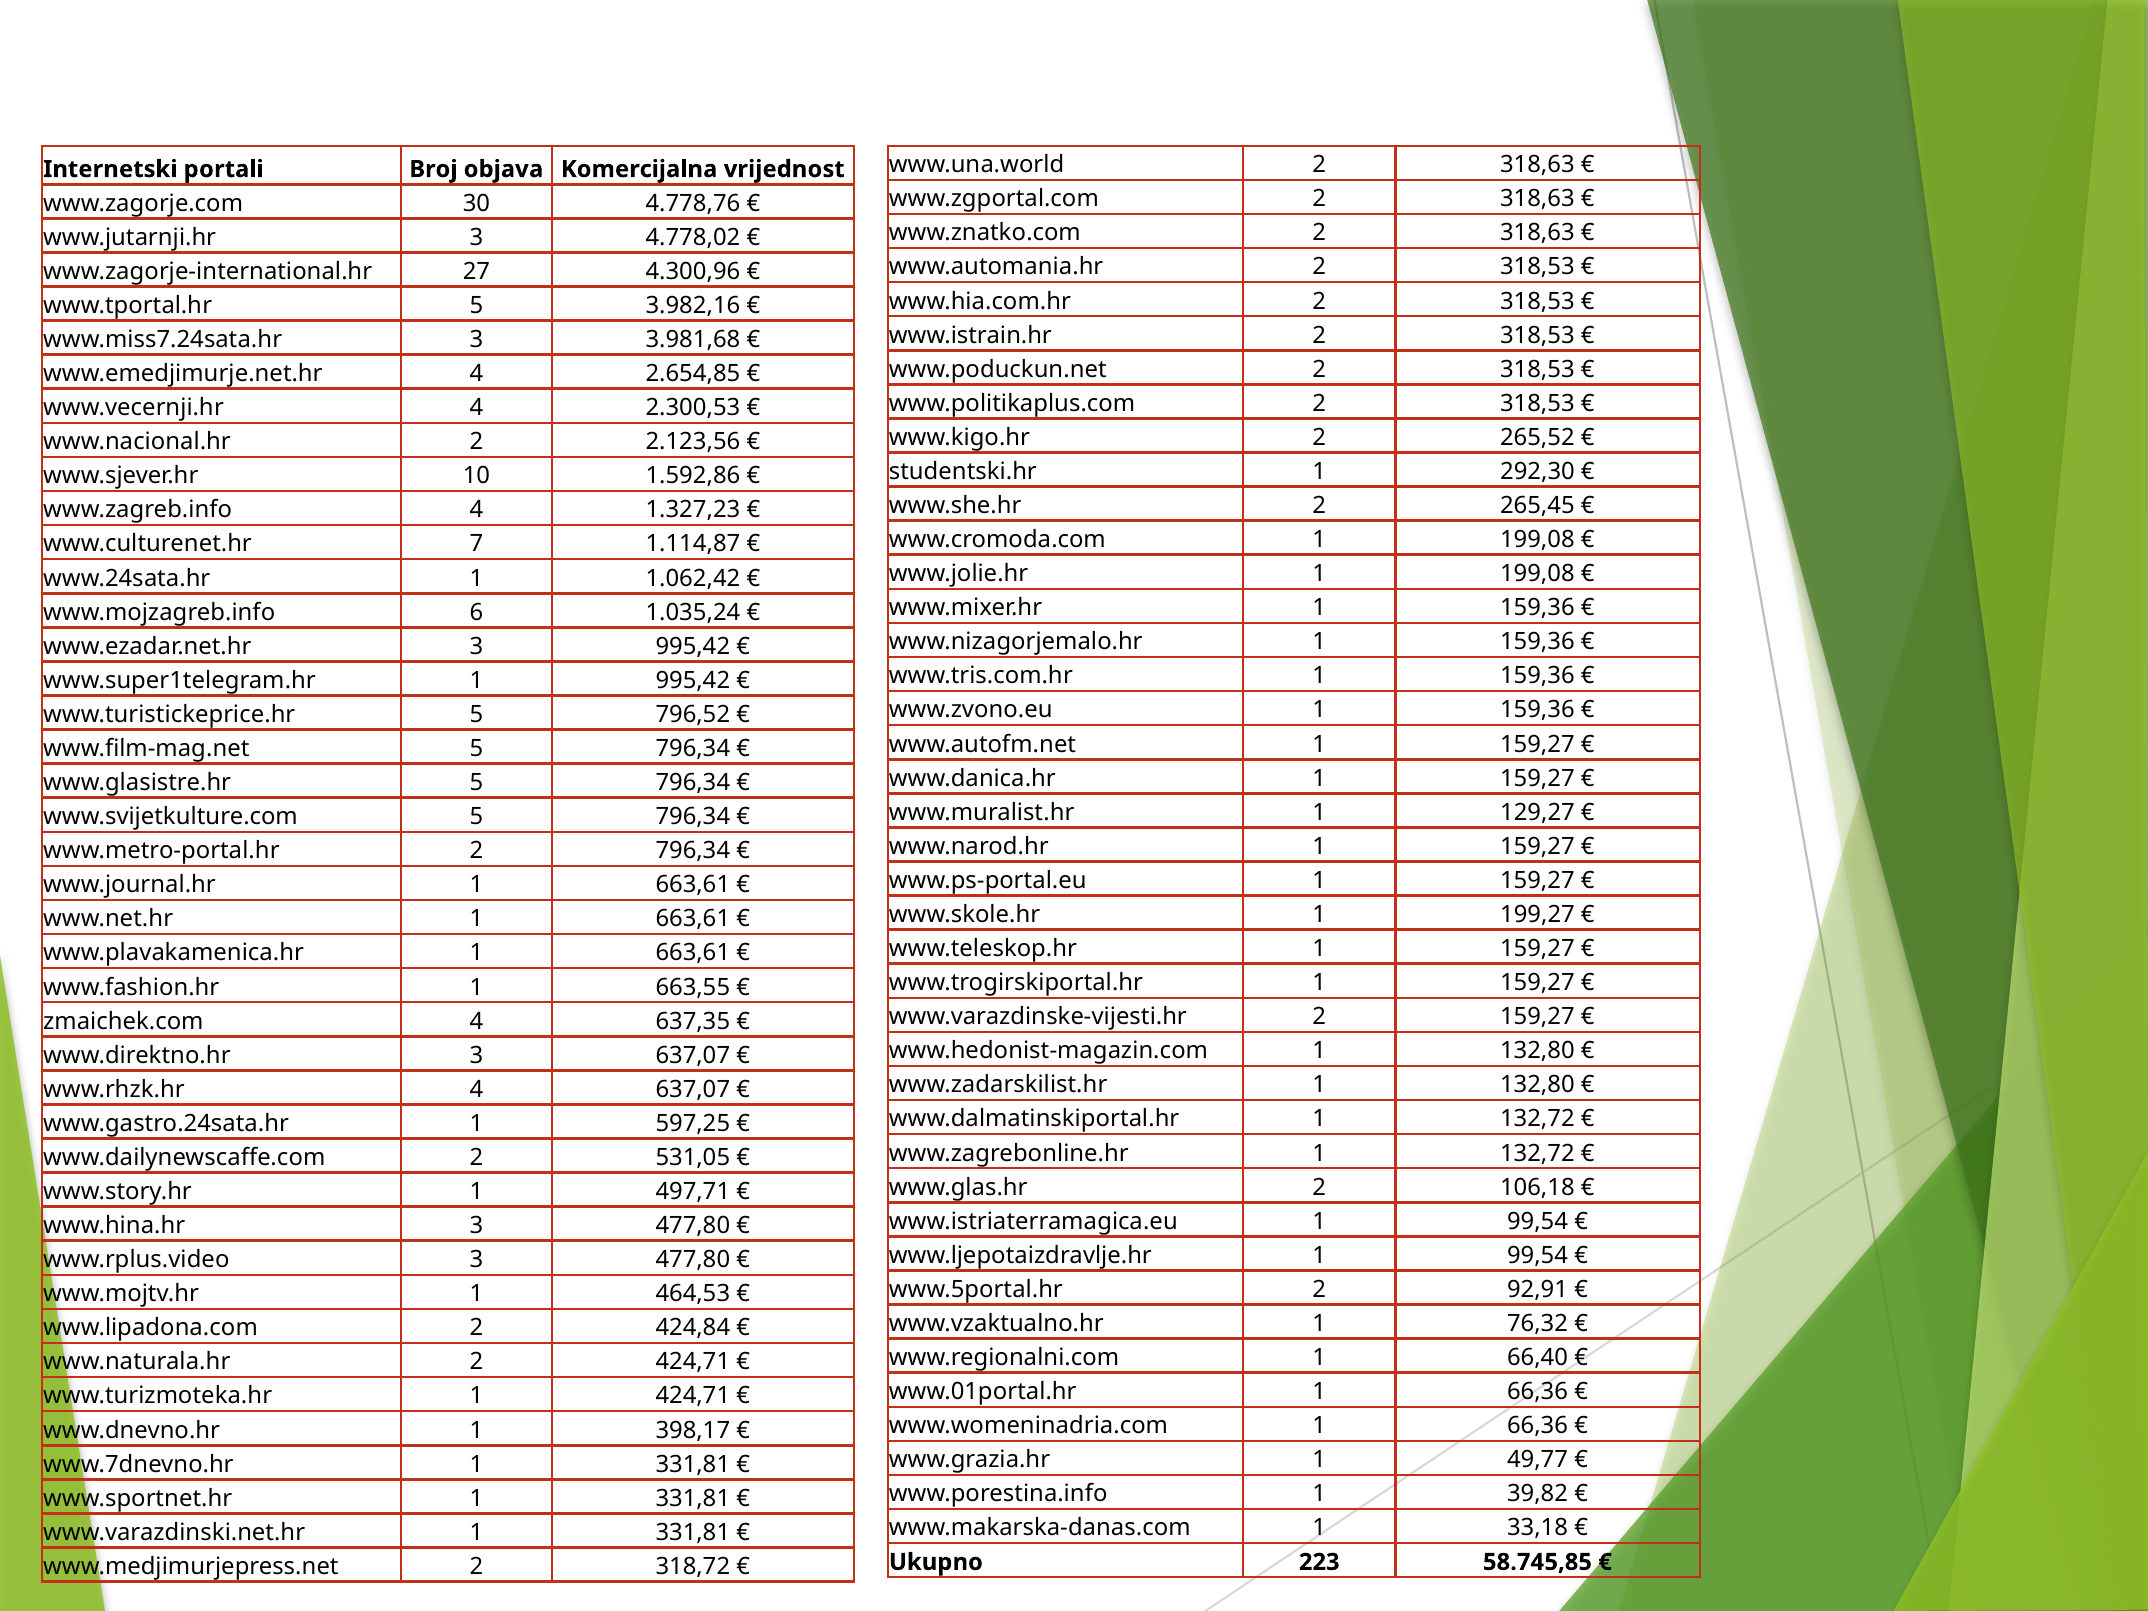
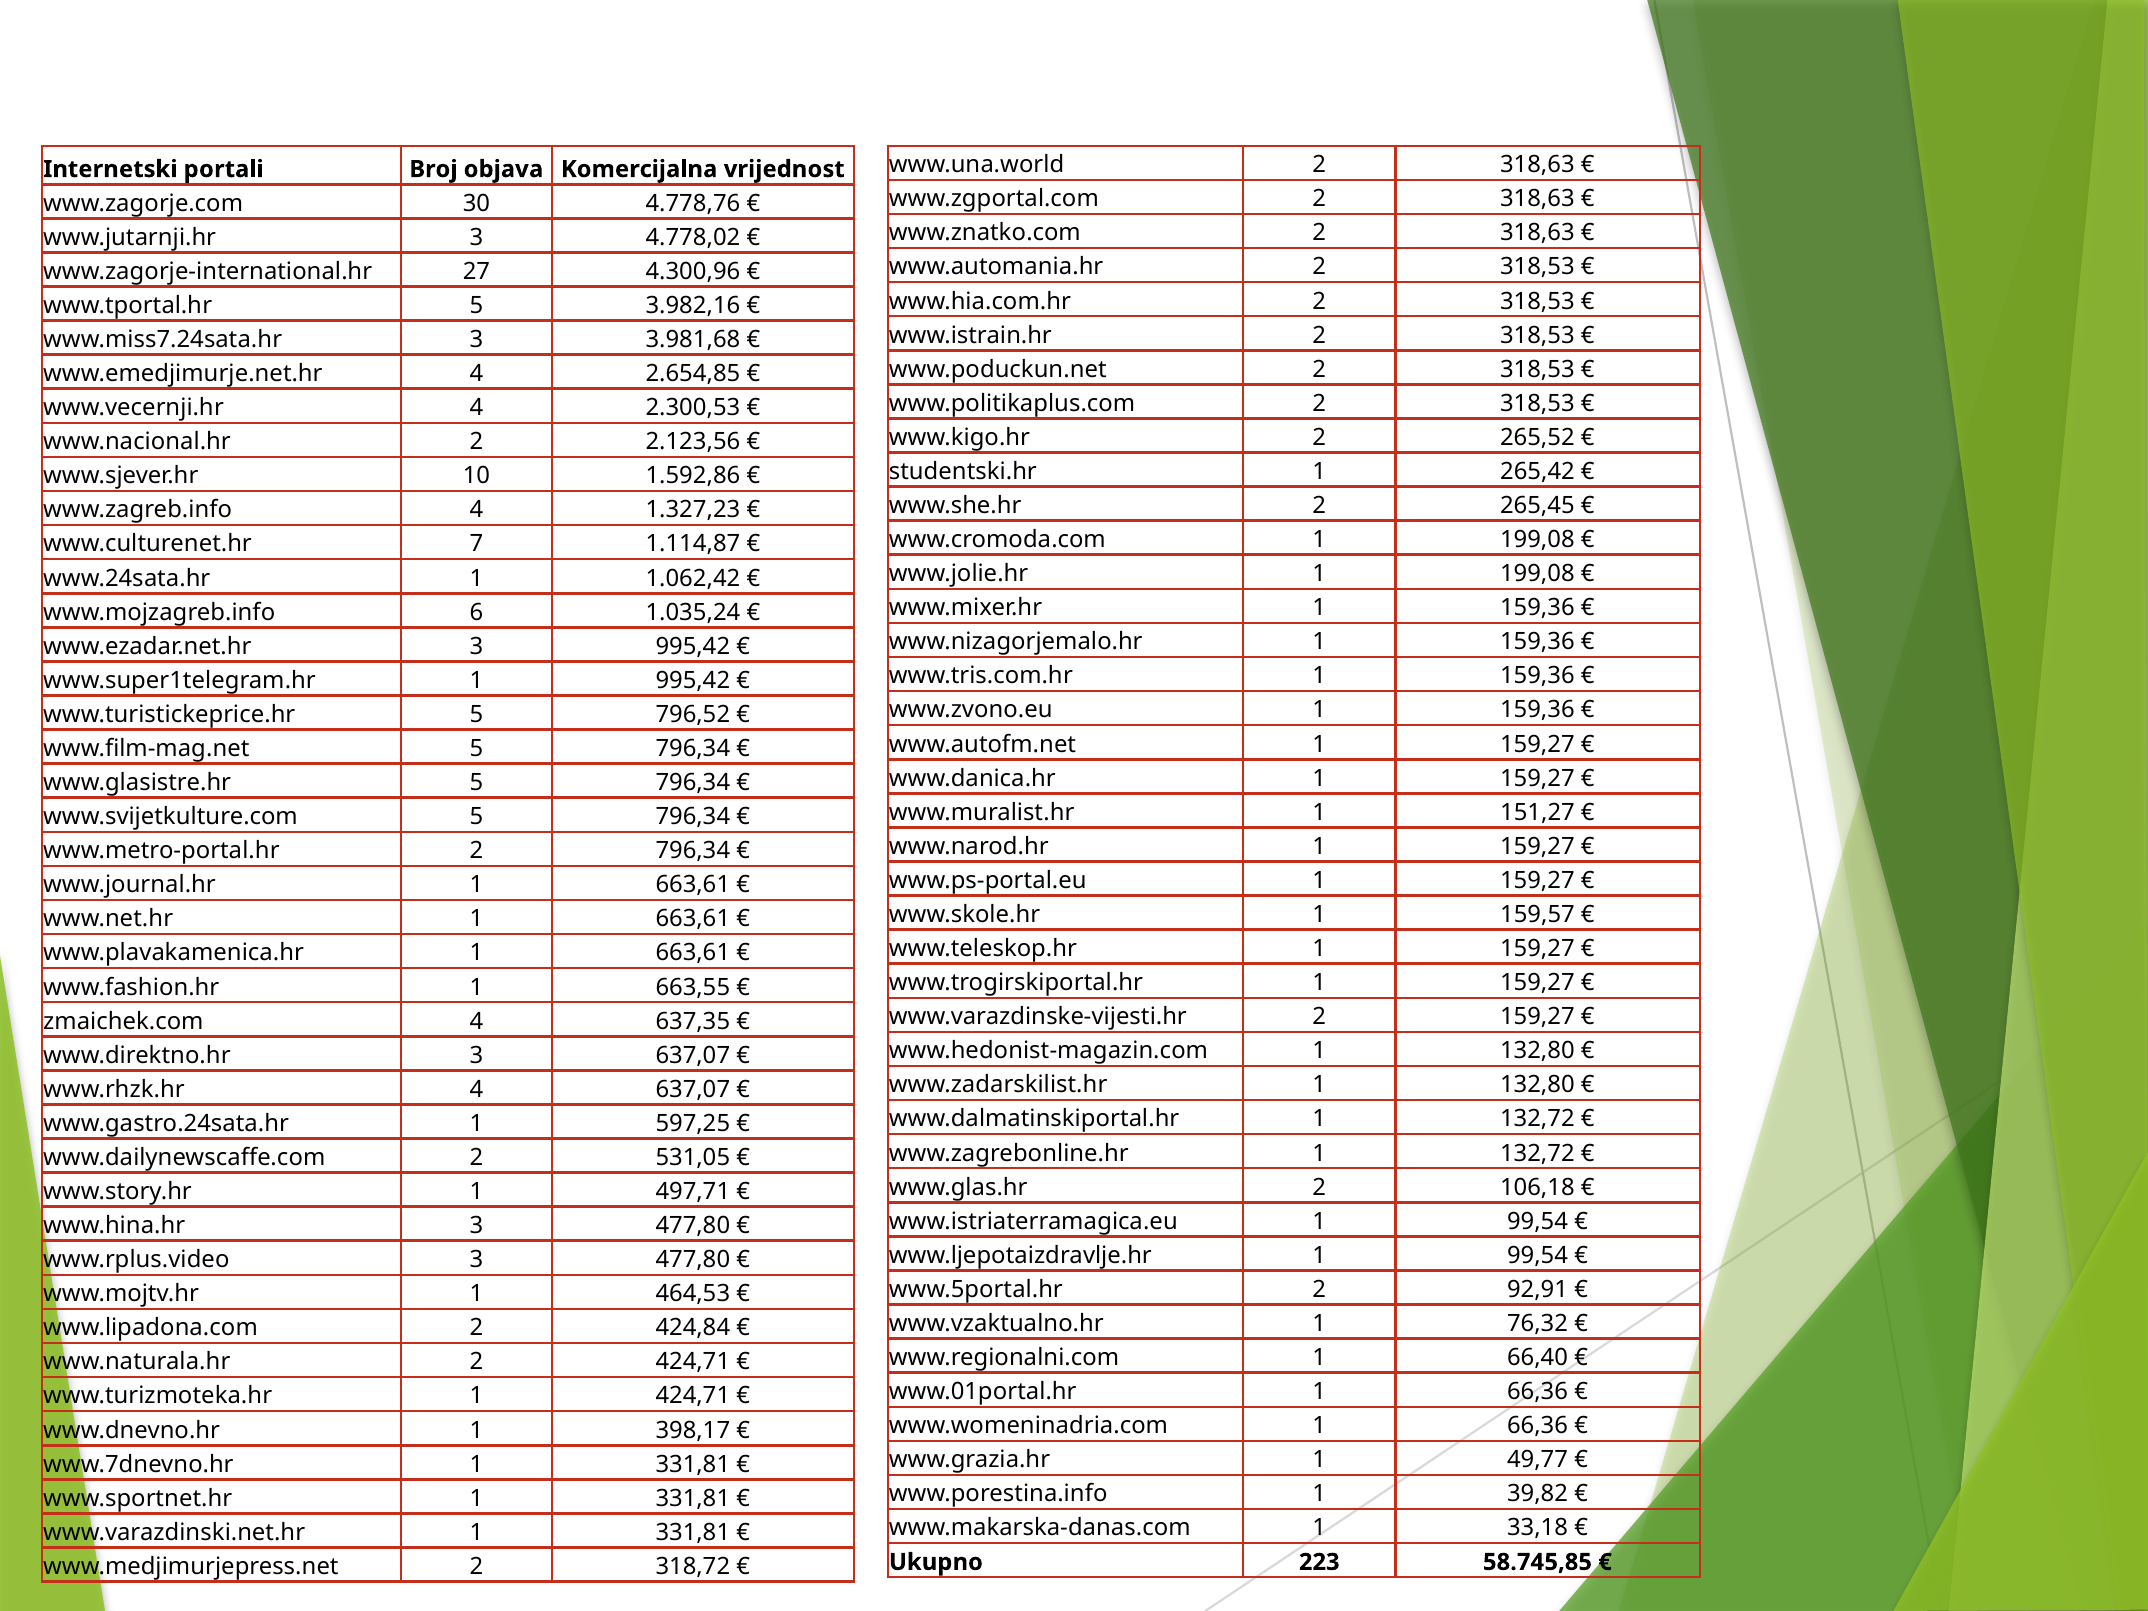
292,30: 292,30 -> 265,42
129,27: 129,27 -> 151,27
199,27: 199,27 -> 159,57
